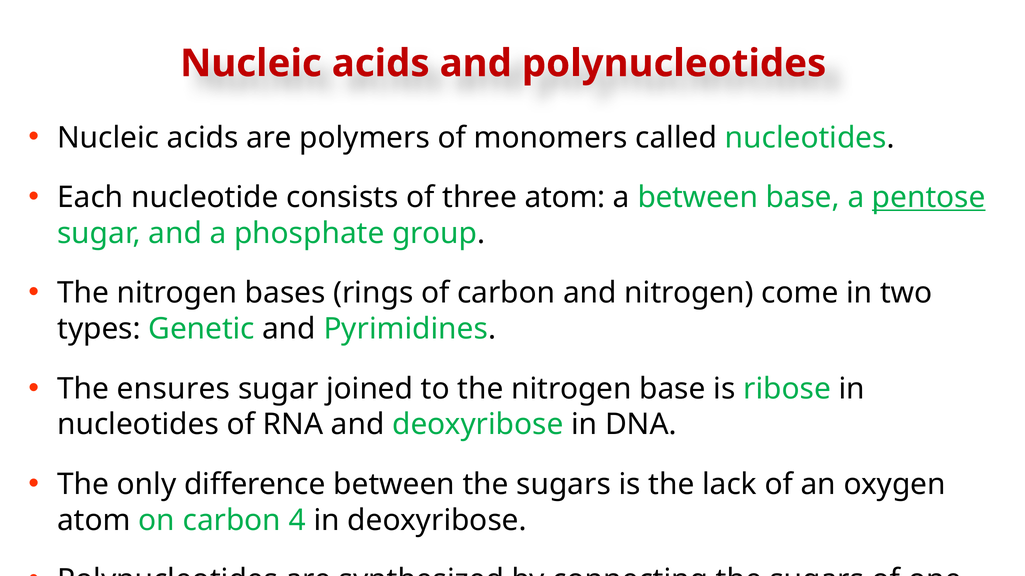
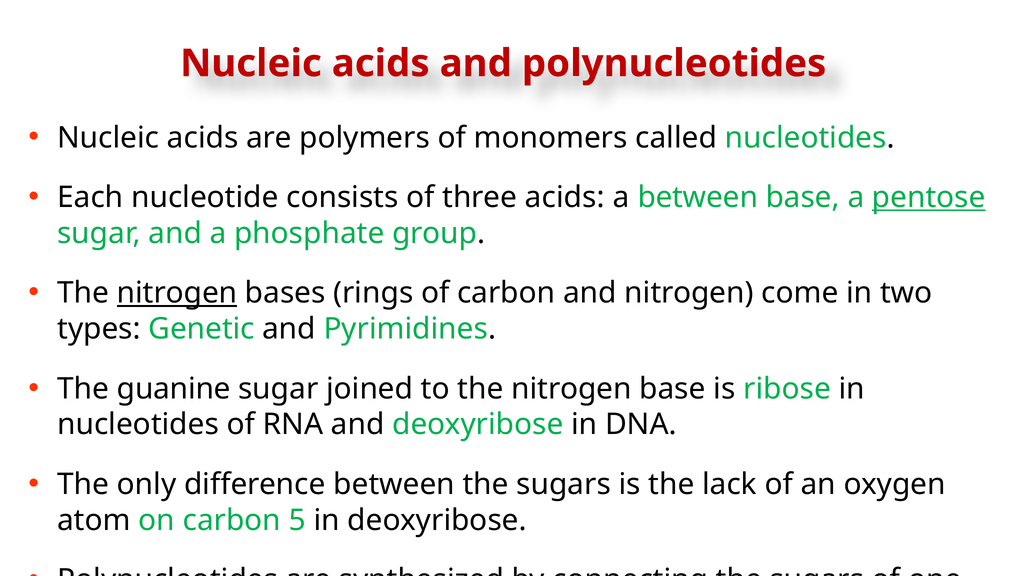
three atom: atom -> acids
nitrogen at (177, 293) underline: none -> present
ensures: ensures -> guanine
4: 4 -> 5
